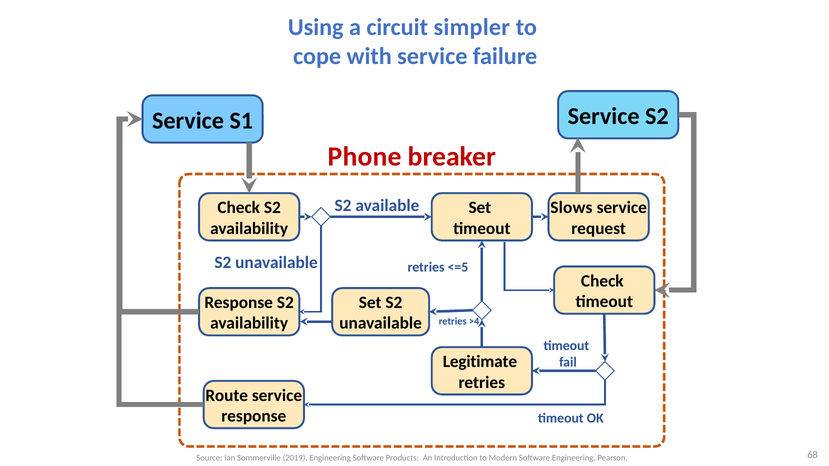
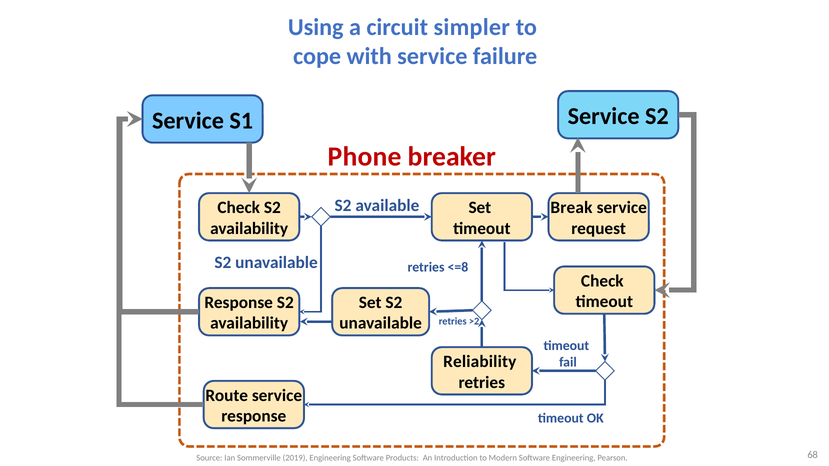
Slows: Slows -> Break
<=5: <=5 -> <=8
>4: >4 -> >2
Legitimate: Legitimate -> Reliability
